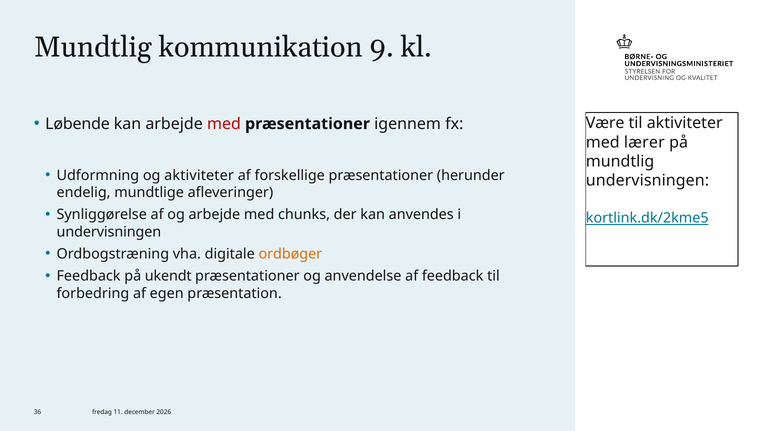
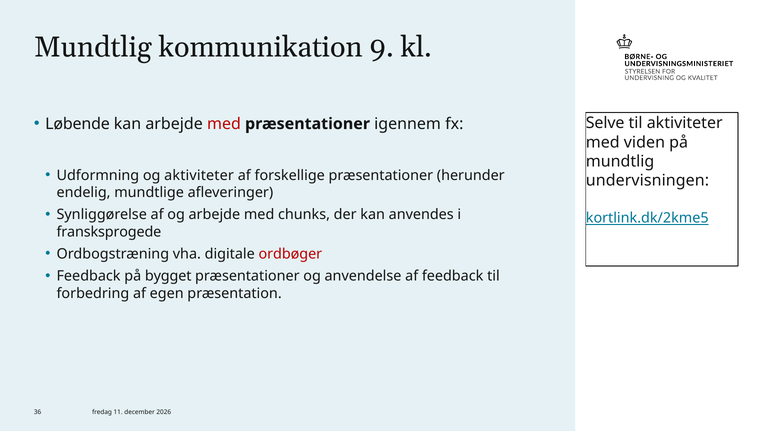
Være: Være -> Selve
lærer: lærer -> viden
undervisningen at (109, 232): undervisningen -> fransksprogede
ordbøger colour: orange -> red
ukendt: ukendt -> bygget
